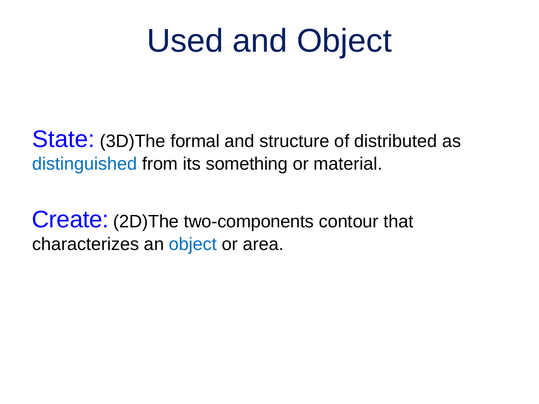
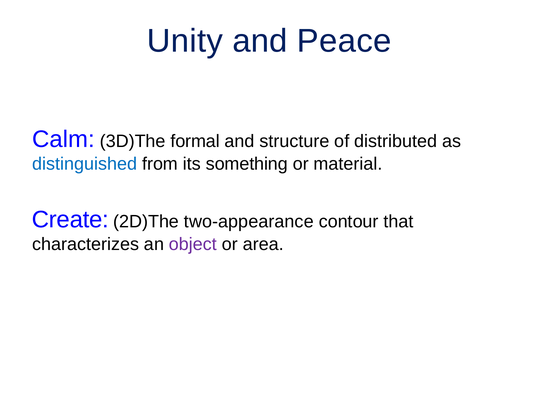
Used: Used -> Unity
and Object: Object -> Peace
State: State -> Calm
two-components: two-components -> two-appearance
object at (193, 244) colour: blue -> purple
